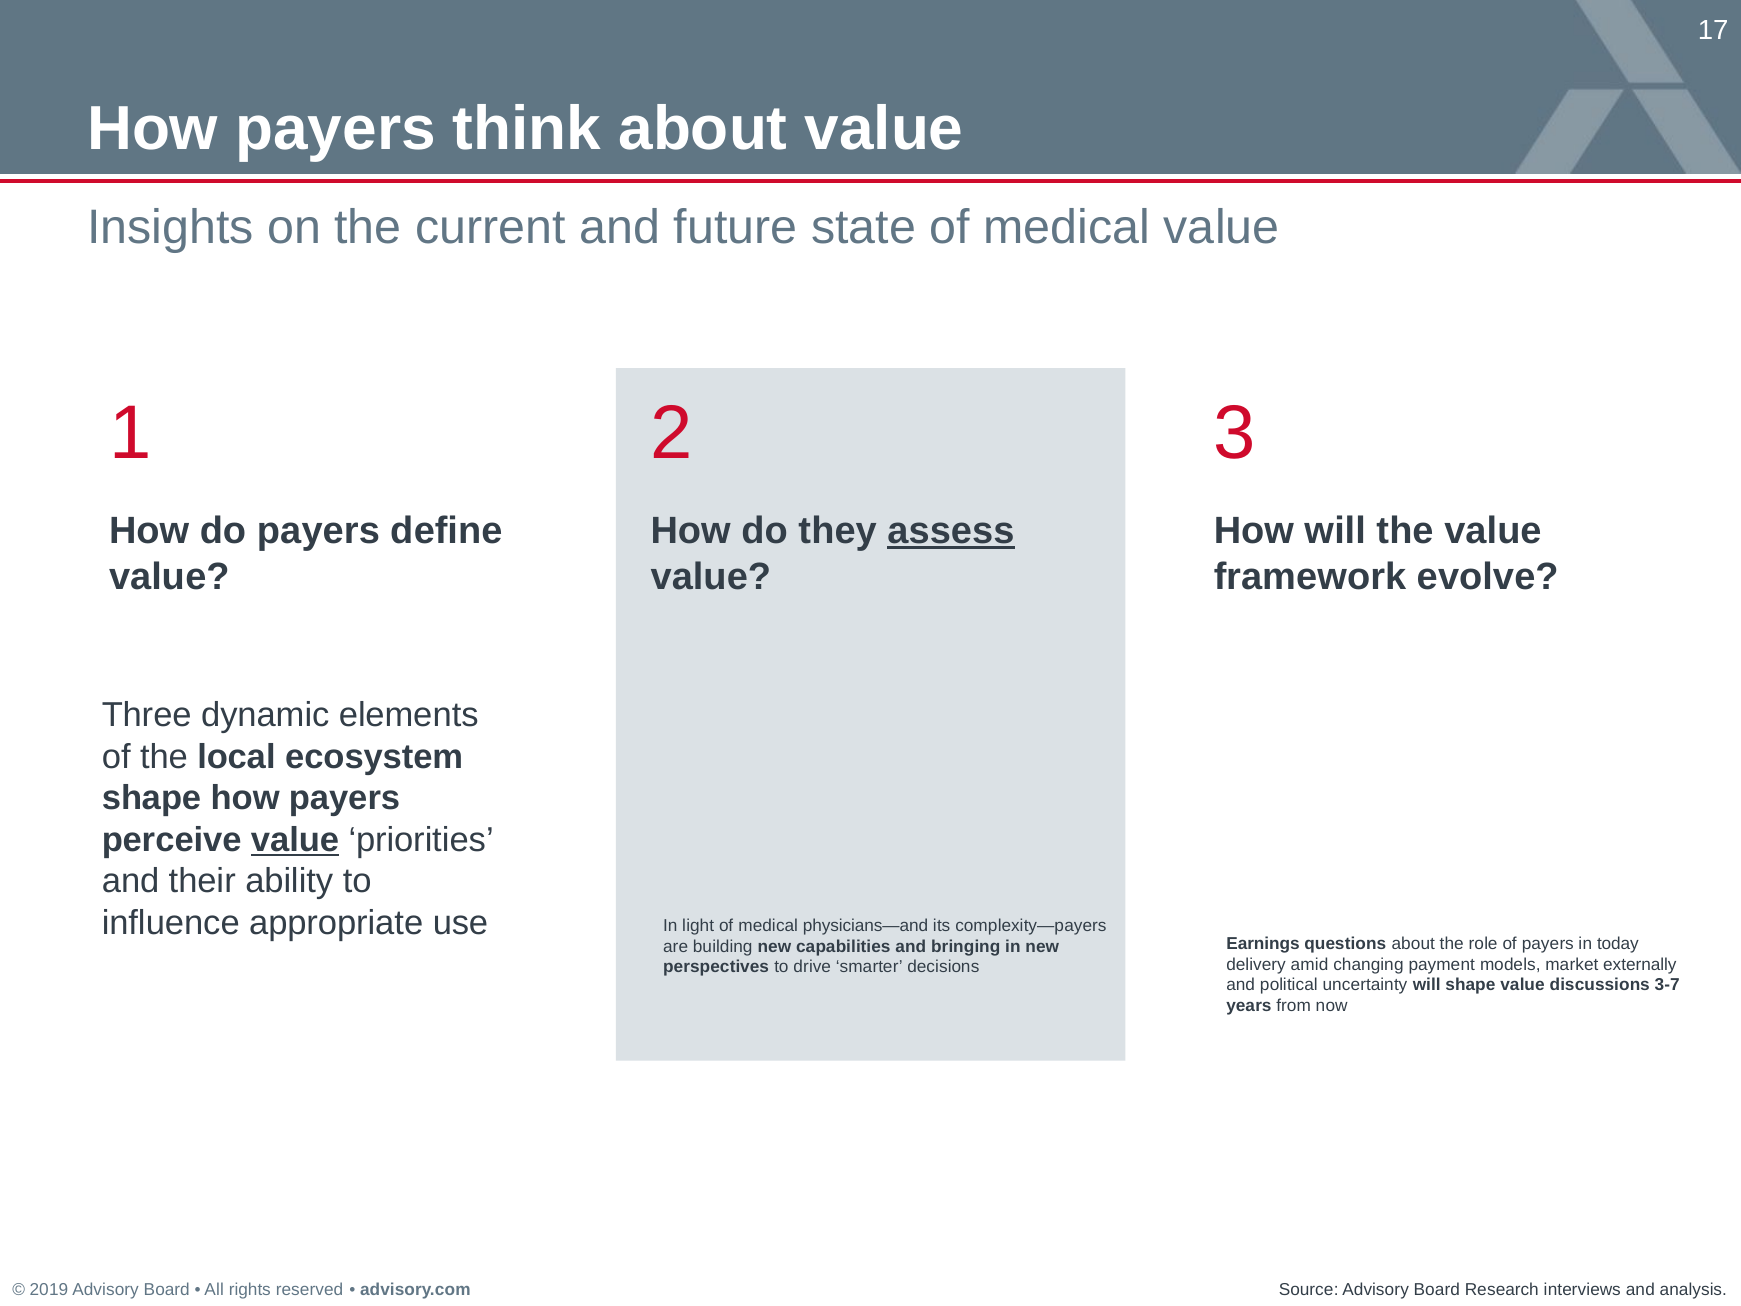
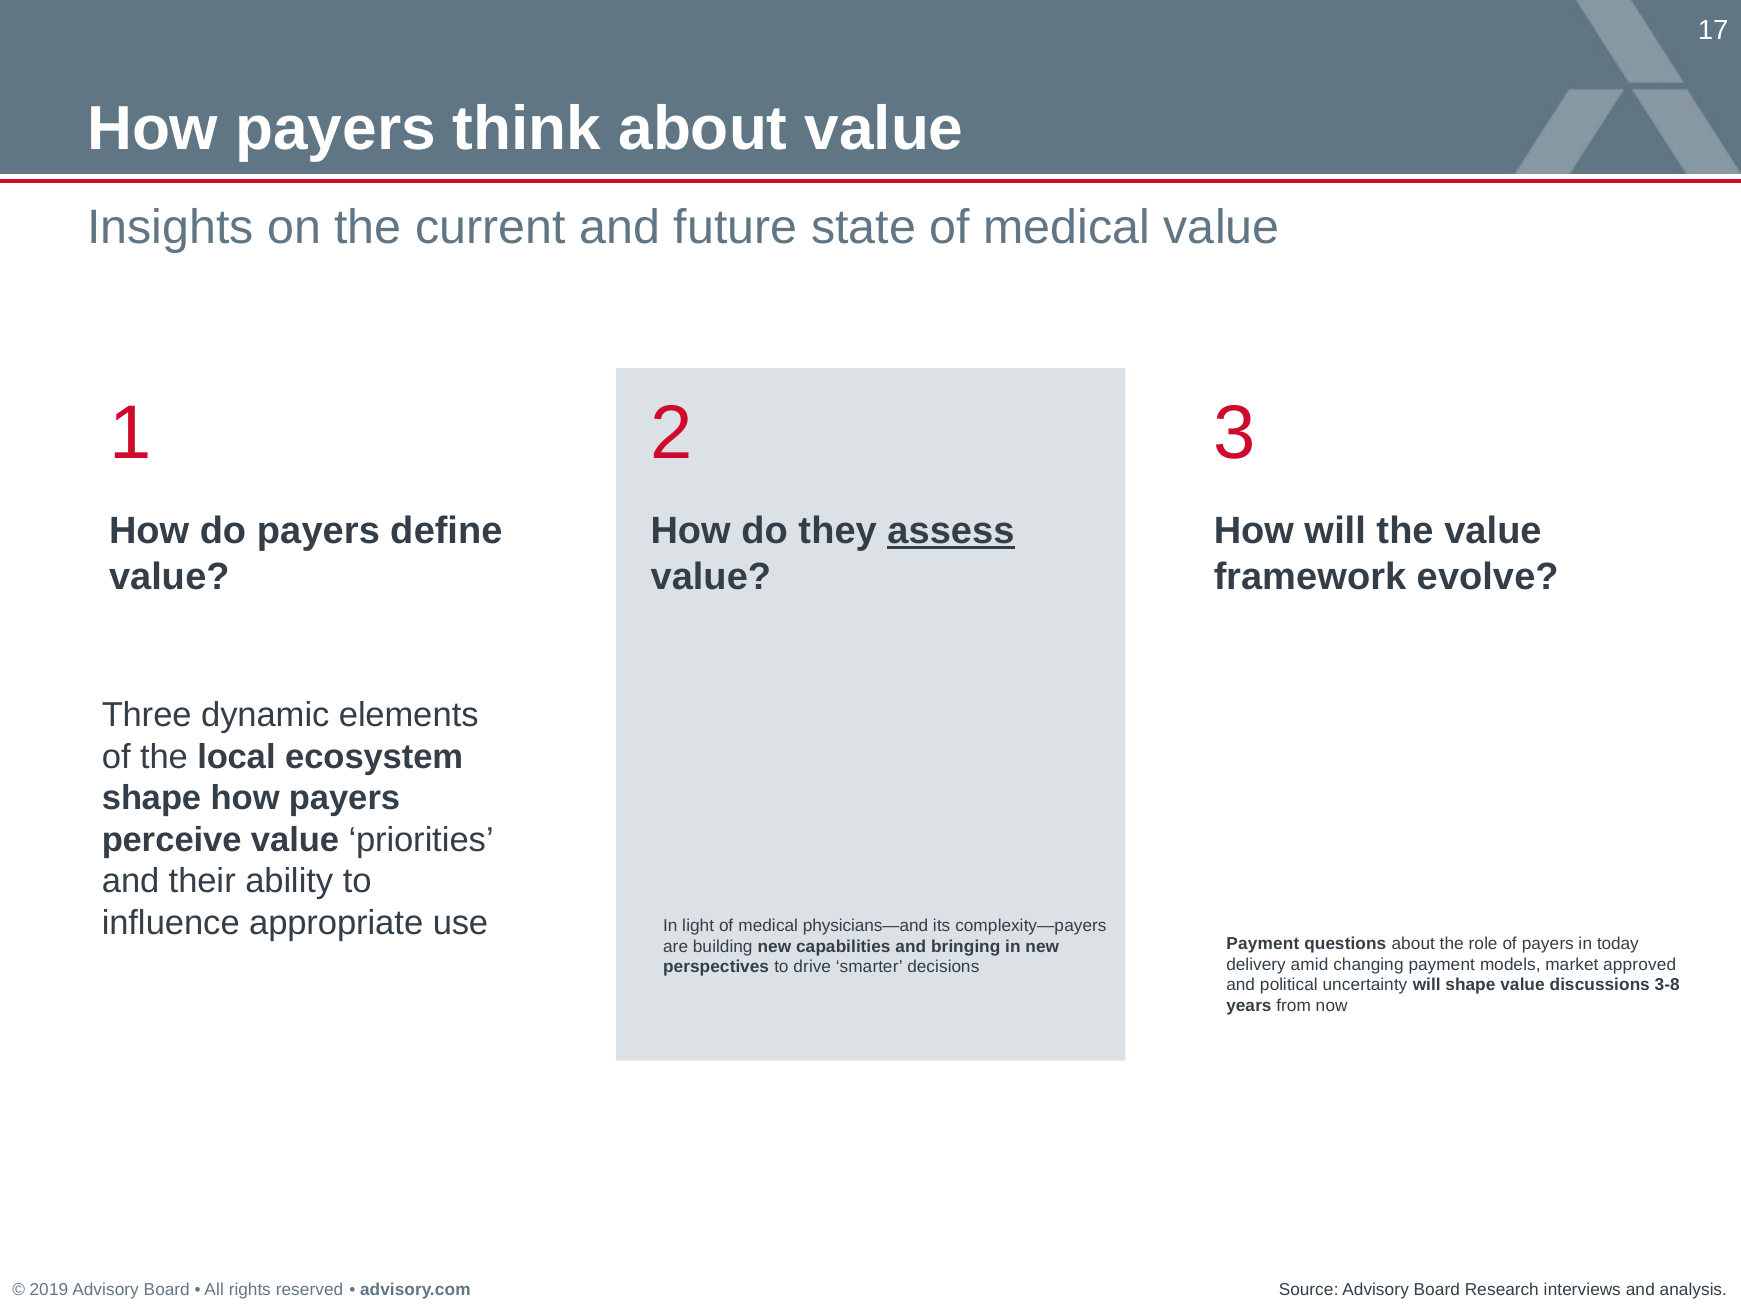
value at (295, 840) underline: present -> none
Earnings at (1263, 944): Earnings -> Payment
externally: externally -> approved
3-7: 3-7 -> 3-8
